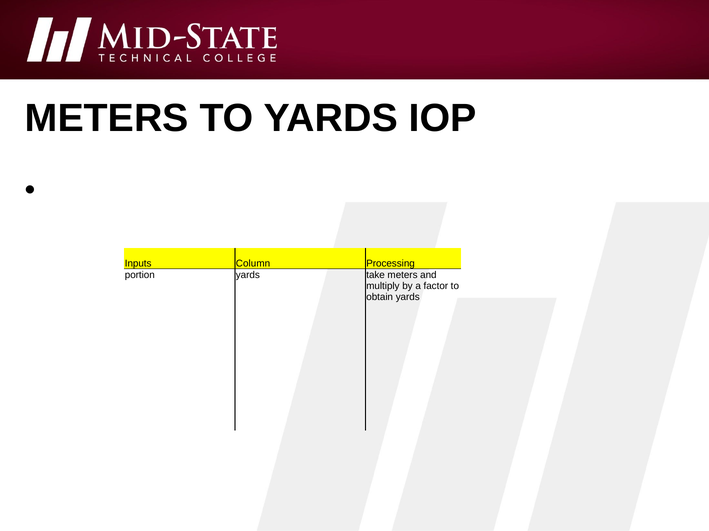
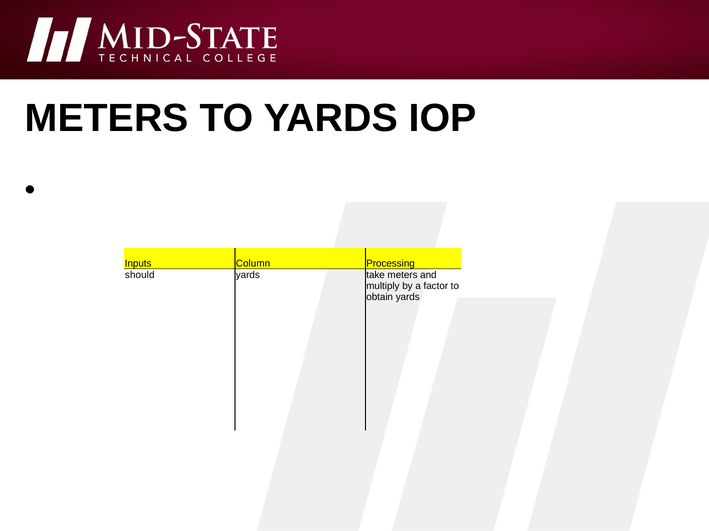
portion: portion -> should
